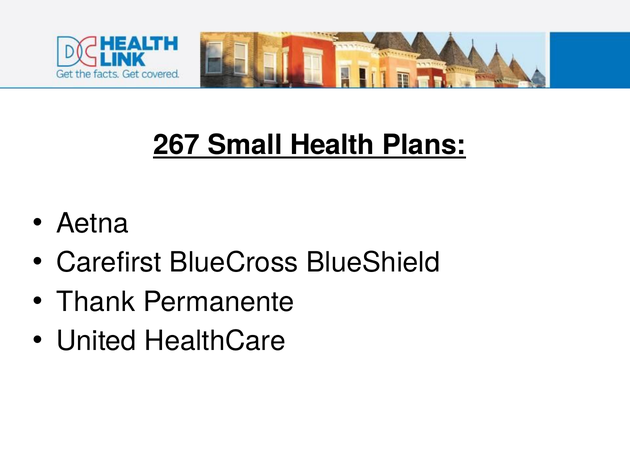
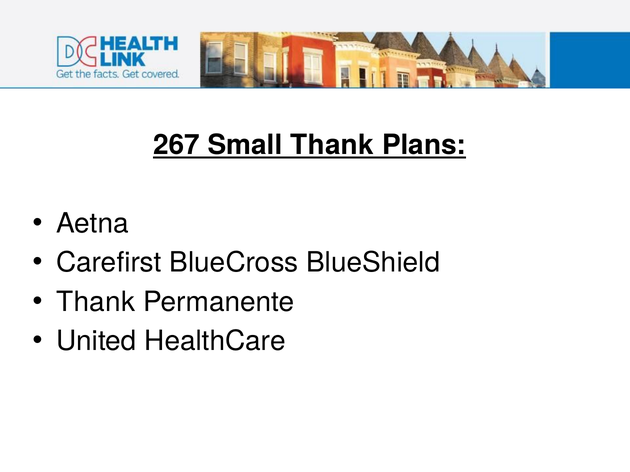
Small Health: Health -> Thank
